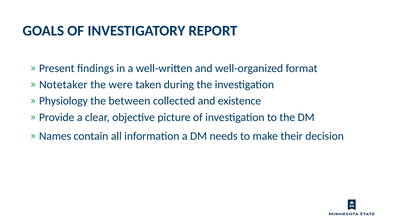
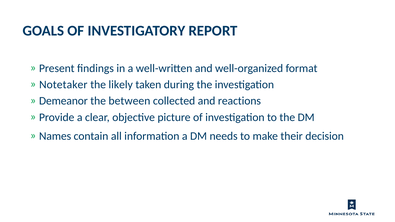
were: were -> likely
Physiology: Physiology -> Demeanor
existence: existence -> reactions
